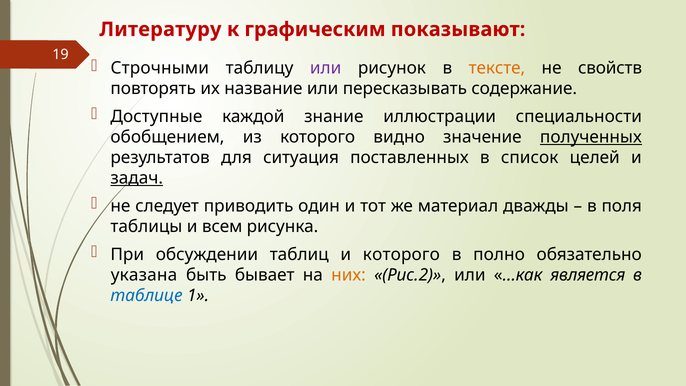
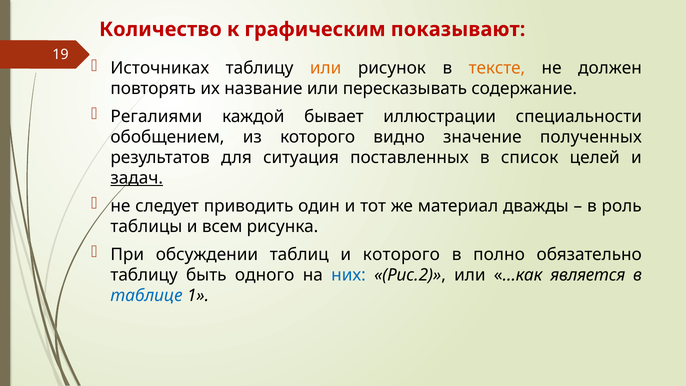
Литературу: Литературу -> Количество
Строчными: Строчными -> Источниках
или at (326, 68) colour: purple -> orange
свойств: свойств -> должен
Доступные: Доступные -> Регалиями
знание: знание -> бывает
полученных underline: present -> none
поля: поля -> роль
указана at (144, 275): указана -> таблицу
бывает: бывает -> одного
них colour: orange -> blue
